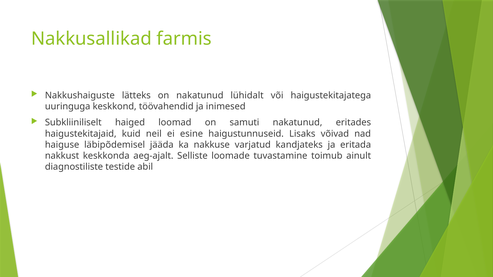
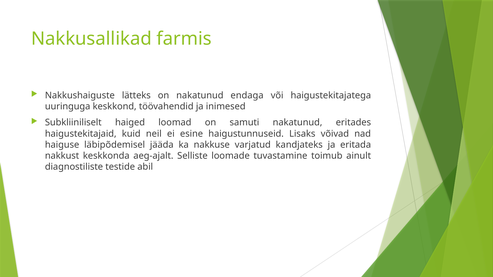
lühidalt: lühidalt -> endaga
